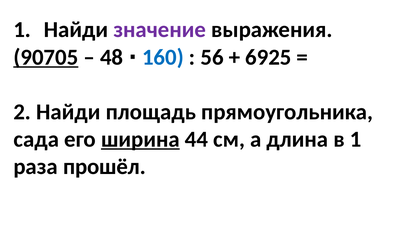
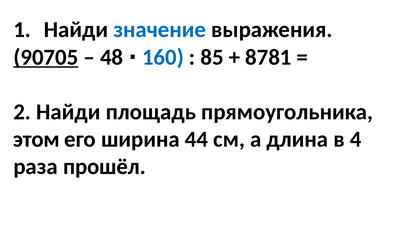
значение colour: purple -> blue
56: 56 -> 85
6925: 6925 -> 8781
сада: сада -> этом
ширина underline: present -> none
в 1: 1 -> 4
